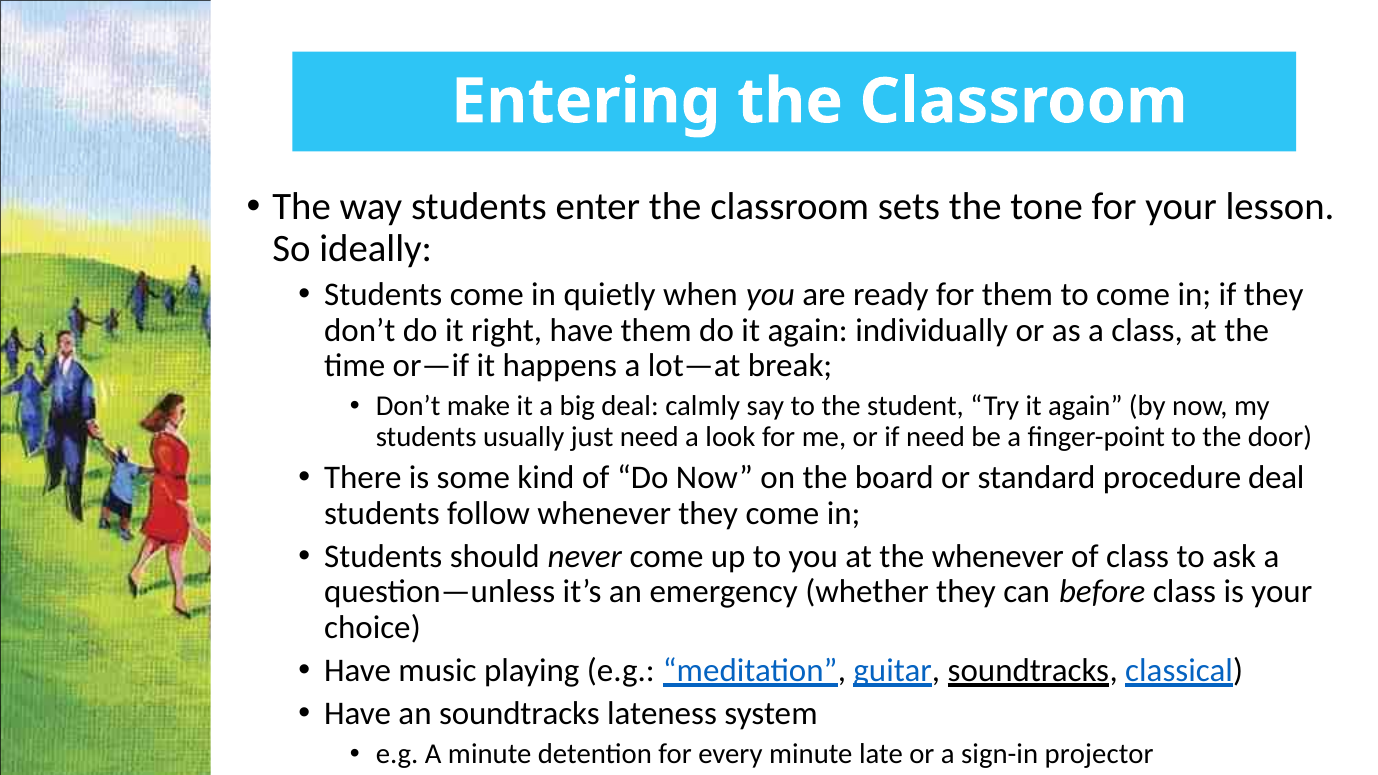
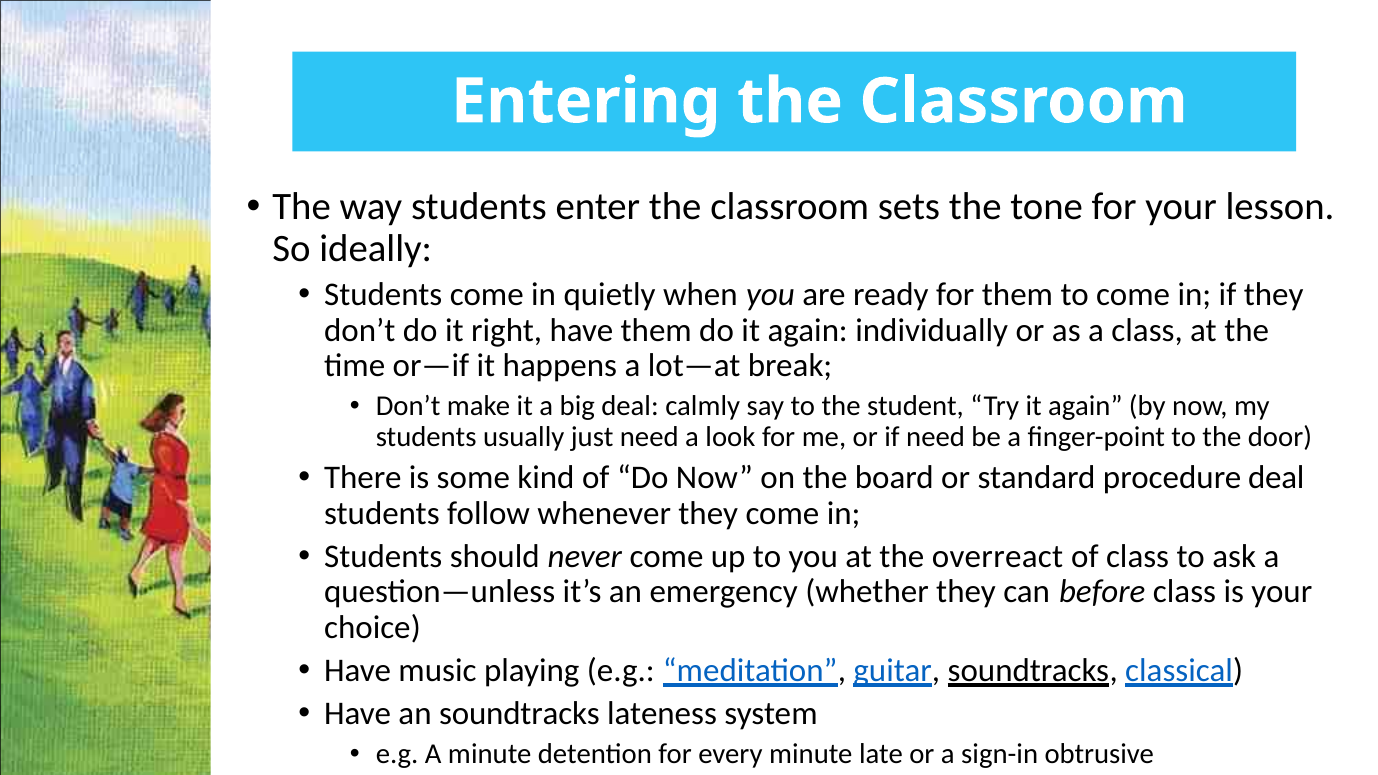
the whenever: whenever -> overreact
projector: projector -> obtrusive
